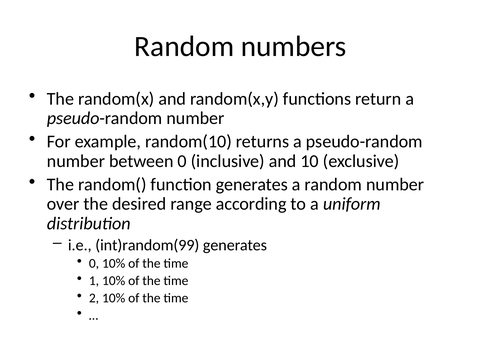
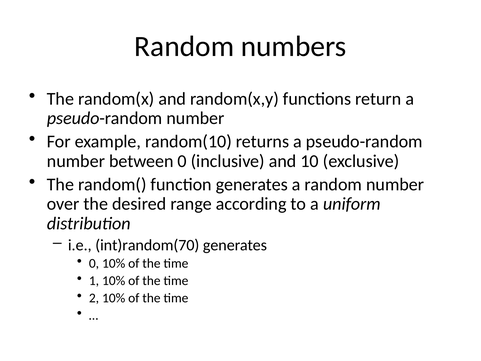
int)random(99: int)random(99 -> int)random(70
